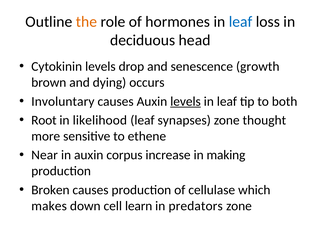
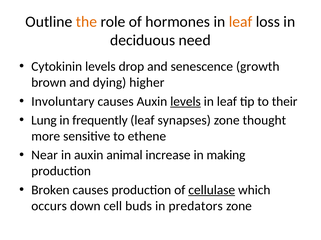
leaf at (241, 22) colour: blue -> orange
head: head -> need
occurs: occurs -> higher
both: both -> their
Root: Root -> Lung
likelihood: likelihood -> frequently
corpus: corpus -> animal
cellulase underline: none -> present
makes: makes -> occurs
learn: learn -> buds
